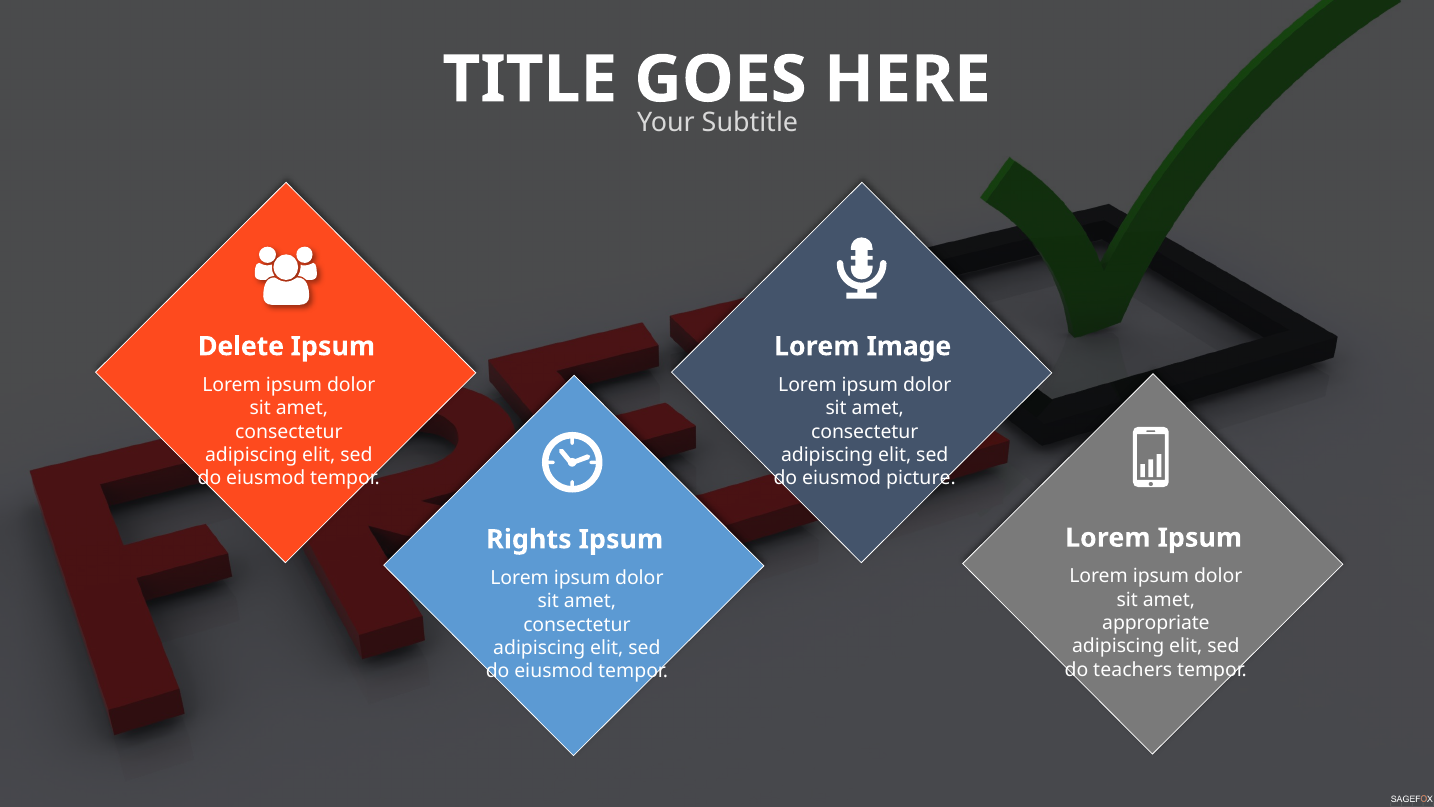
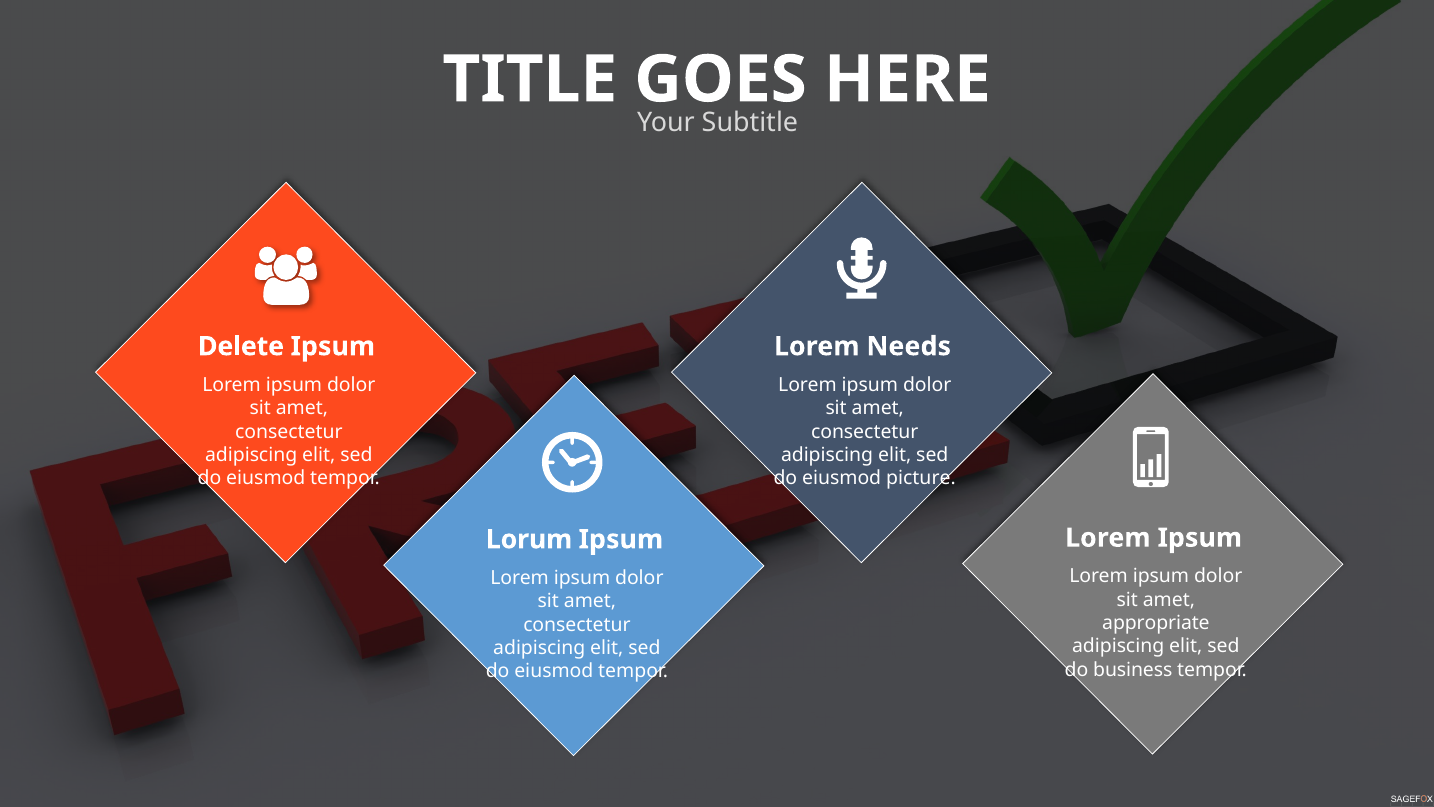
Image: Image -> Needs
Rights: Rights -> Lorum
teachers: teachers -> business
